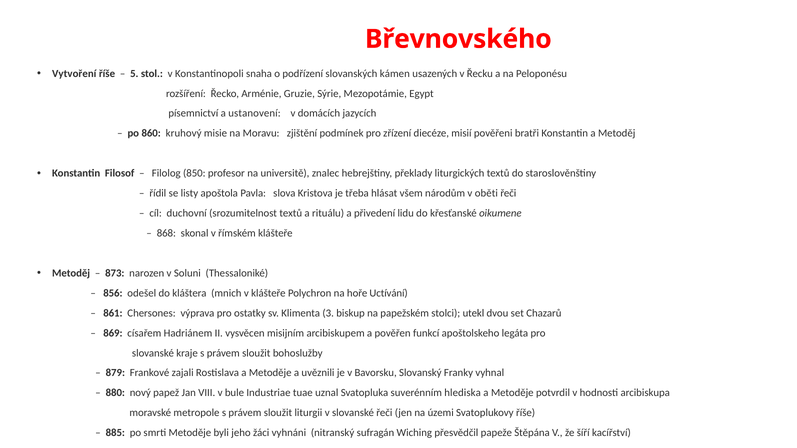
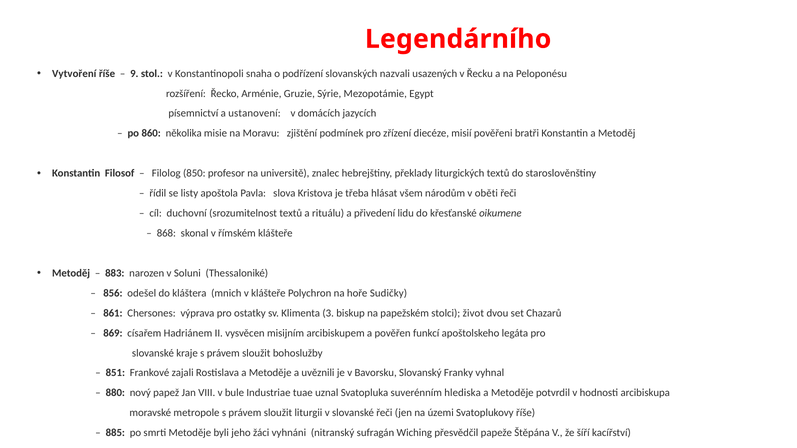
Břevnovského: Břevnovského -> Legendárního
5: 5 -> 9
kámen: kámen -> nazvali
kruhový: kruhový -> několika
873: 873 -> 883
Uctívání: Uctívání -> Sudičky
utekl: utekl -> život
879: 879 -> 851
